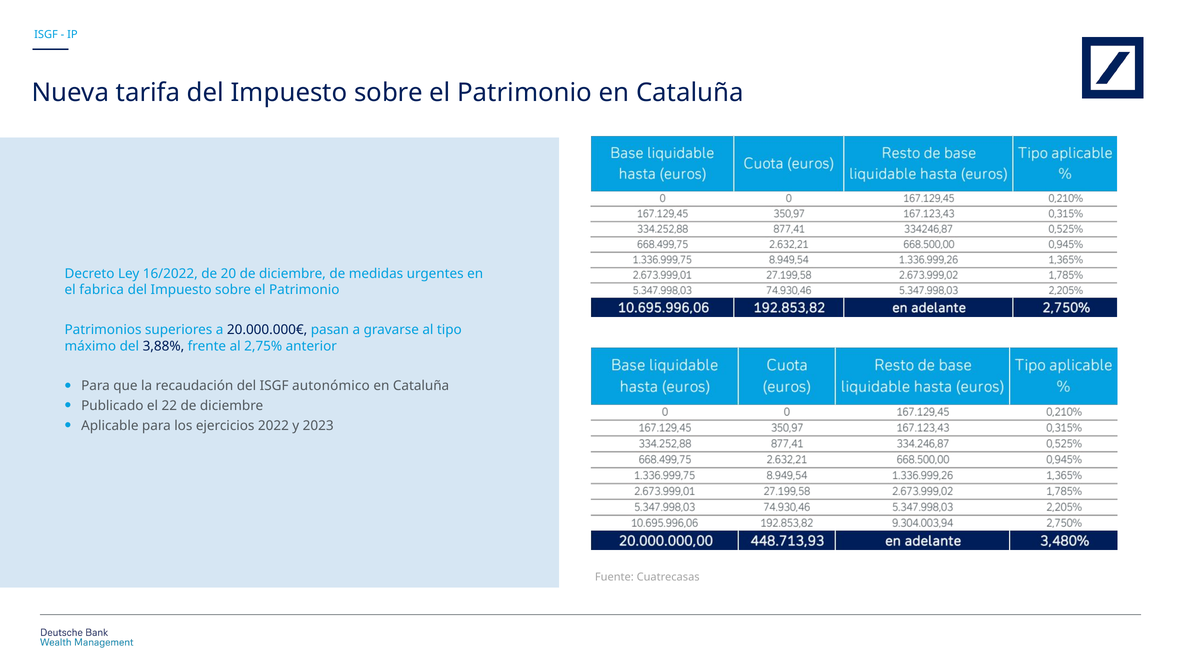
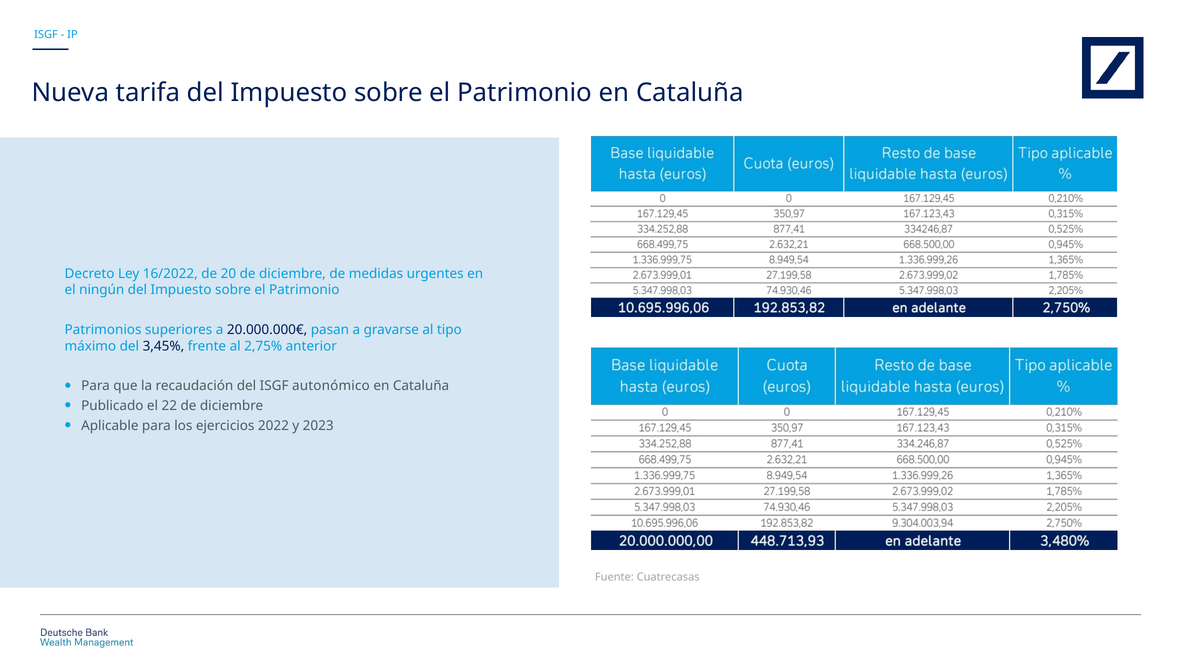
fabrica: fabrica -> ningún
3,88%: 3,88% -> 3,45%
